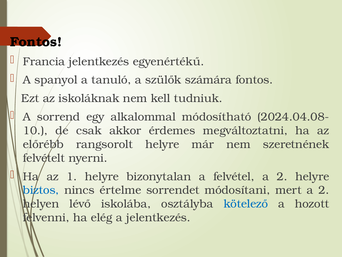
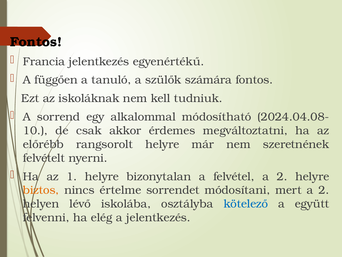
spanyol: spanyol -> függően
biztos colour: blue -> orange
hozott: hozott -> együtt
